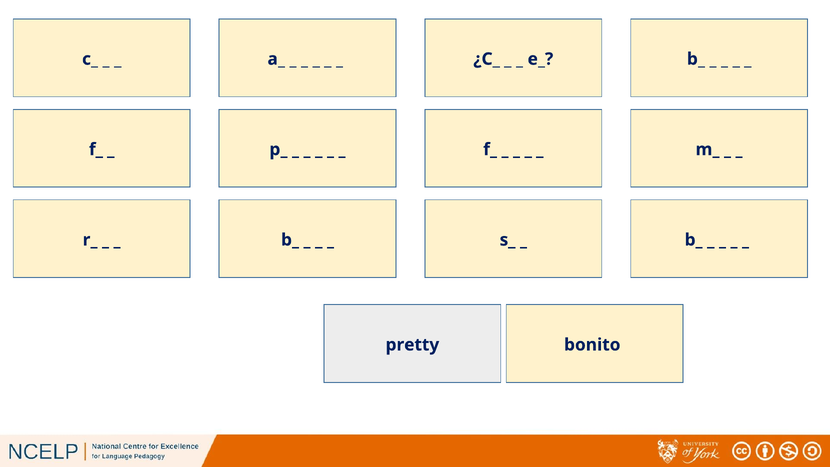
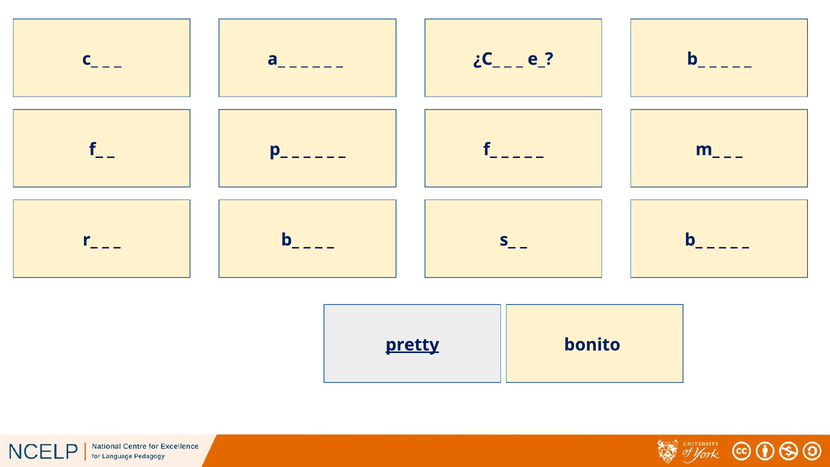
pretty underline: none -> present
